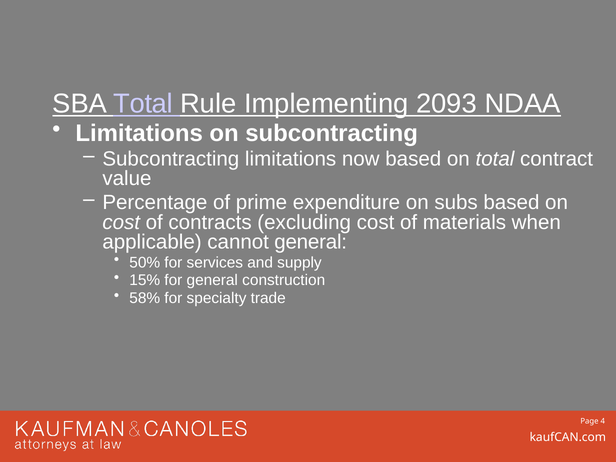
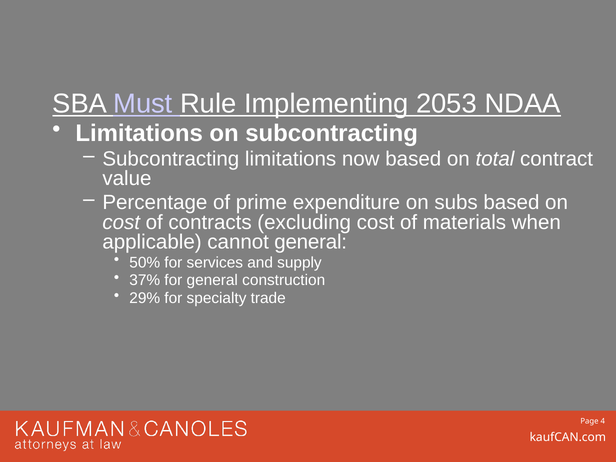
SBA Total: Total -> Must
2093: 2093 -> 2053
15%: 15% -> 37%
58%: 58% -> 29%
